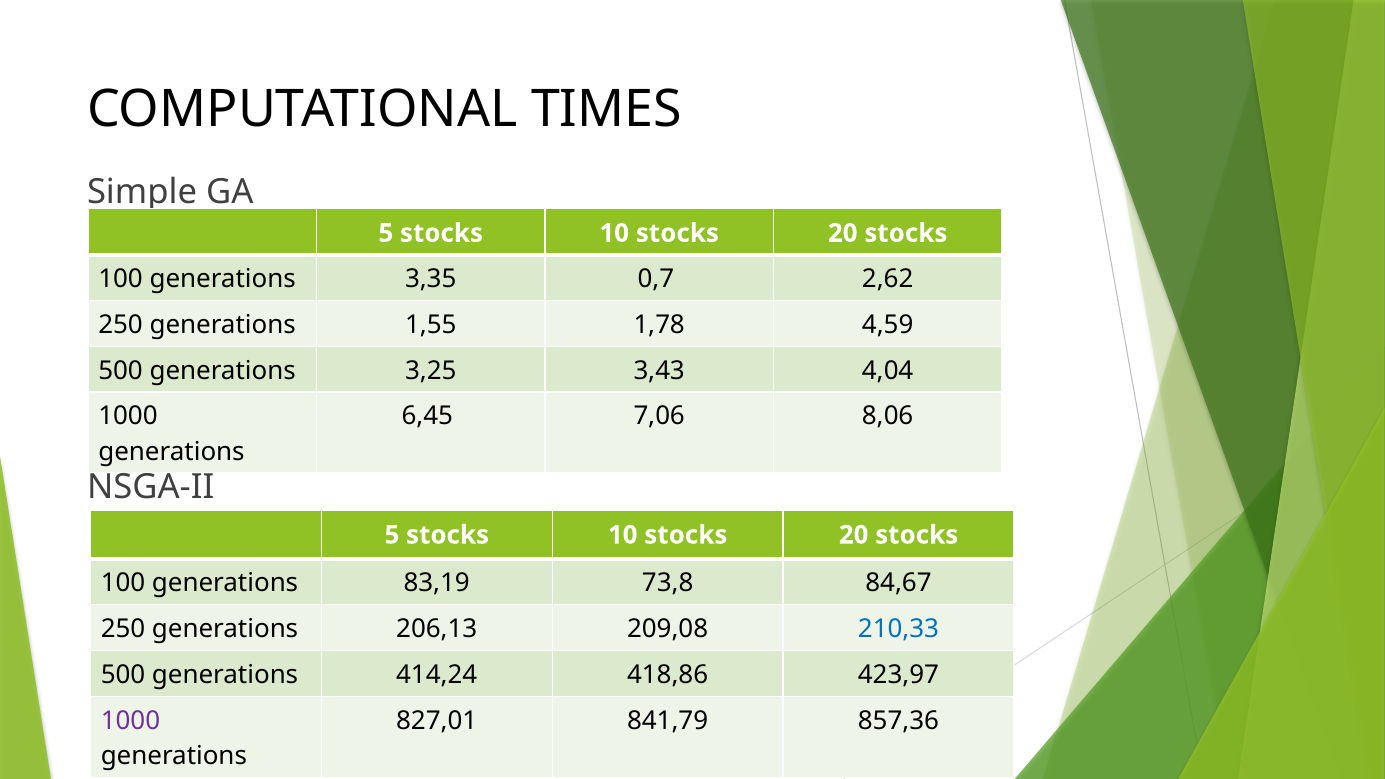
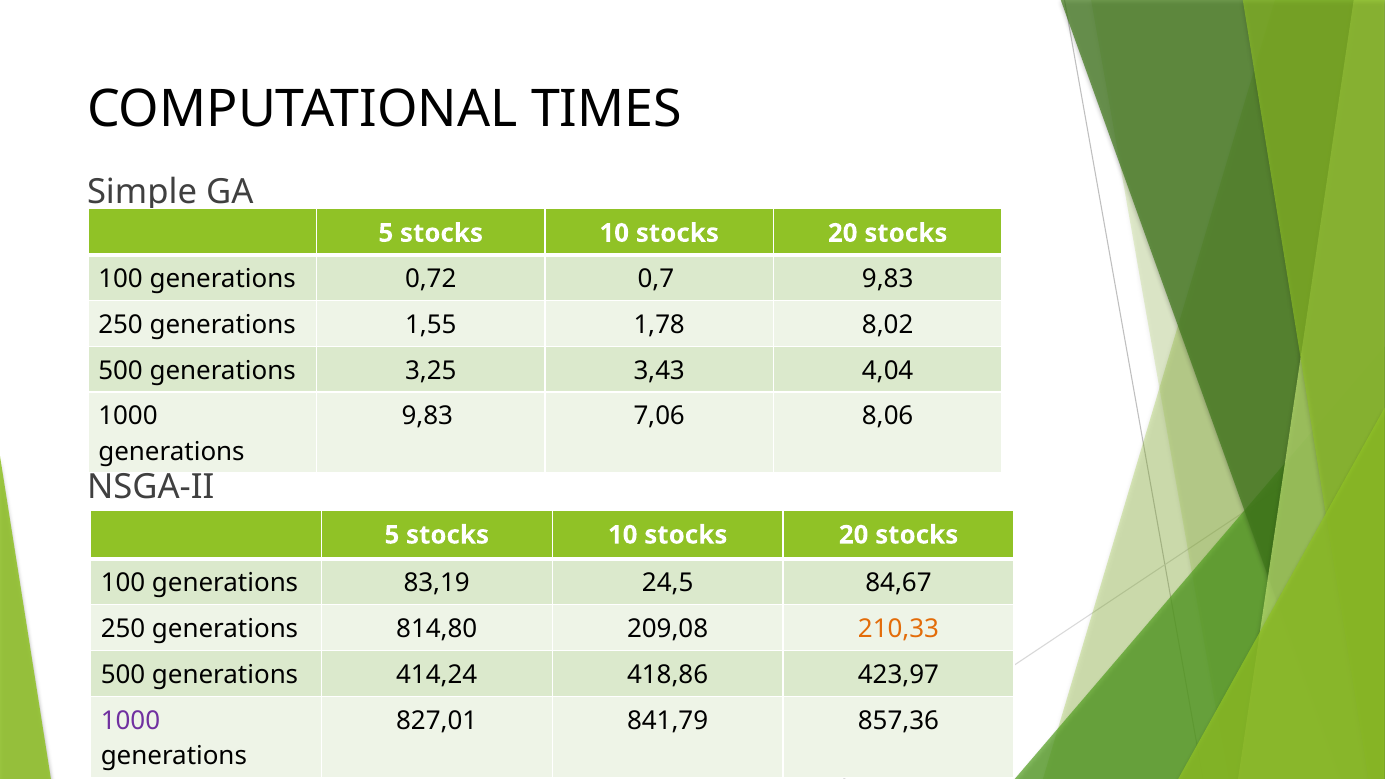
3,35: 3,35 -> 0,72
0,7 2,62: 2,62 -> 9,83
4,59: 4,59 -> 8,02
6,45 at (427, 416): 6,45 -> 9,83
73,8: 73,8 -> 24,5
206,13: 206,13 -> 814,80
210,33 colour: blue -> orange
